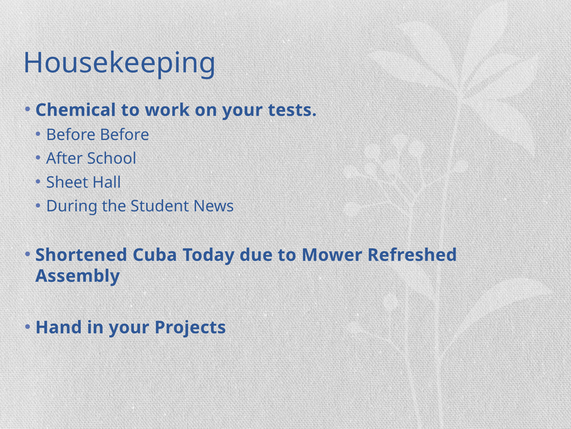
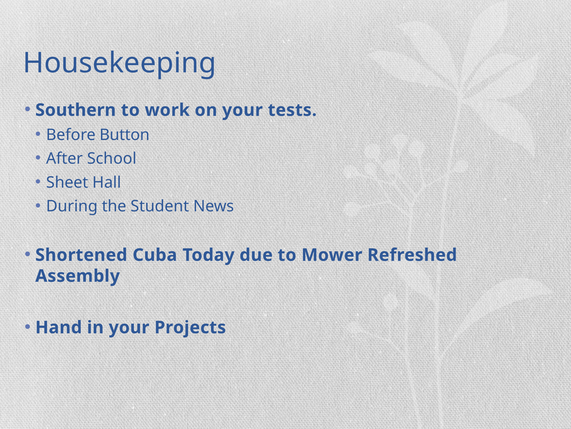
Chemical: Chemical -> Southern
Before Before: Before -> Button
